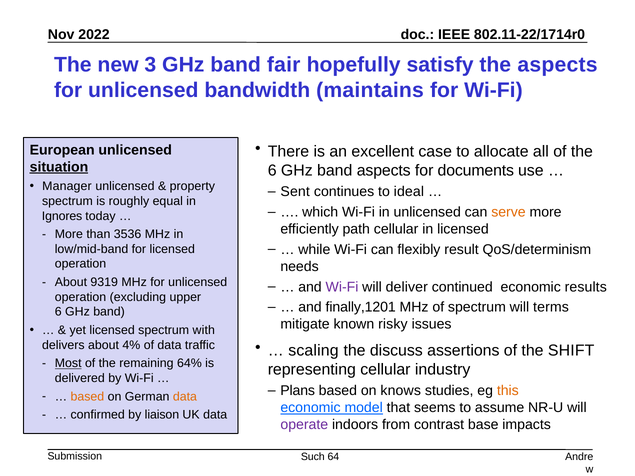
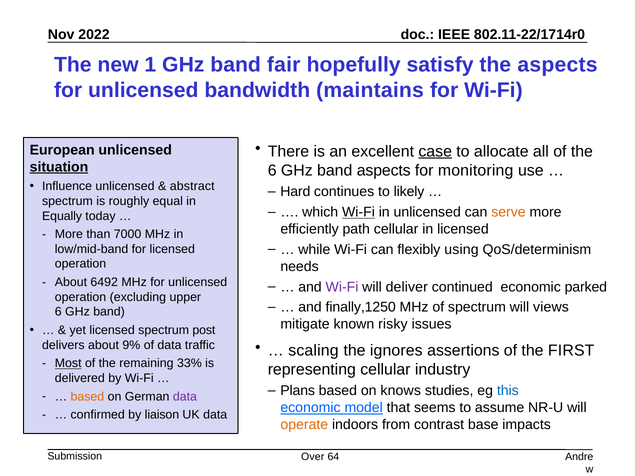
3: 3 -> 1
case underline: none -> present
documents: documents -> monitoring
Manager: Manager -> Influence
property: property -> abstract
Sent: Sent -> Hard
ideal: ideal -> likely
Wi-Fi at (358, 212) underline: none -> present
Ignores: Ignores -> Equally
3536: 3536 -> 7000
result: result -> using
9319: 9319 -> 6492
results: results -> parked
finally,1201: finally,1201 -> finally,1250
terms: terms -> views
with: with -> post
4%: 4% -> 9%
discuss: discuss -> ignores
SHIFT: SHIFT -> FIRST
64%: 64% -> 33%
this colour: orange -> blue
data at (185, 397) colour: orange -> purple
operate colour: purple -> orange
Such: Such -> Over
